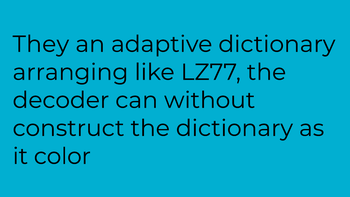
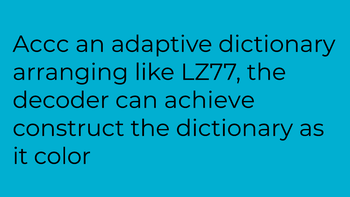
They: They -> Accc
without: without -> achieve
